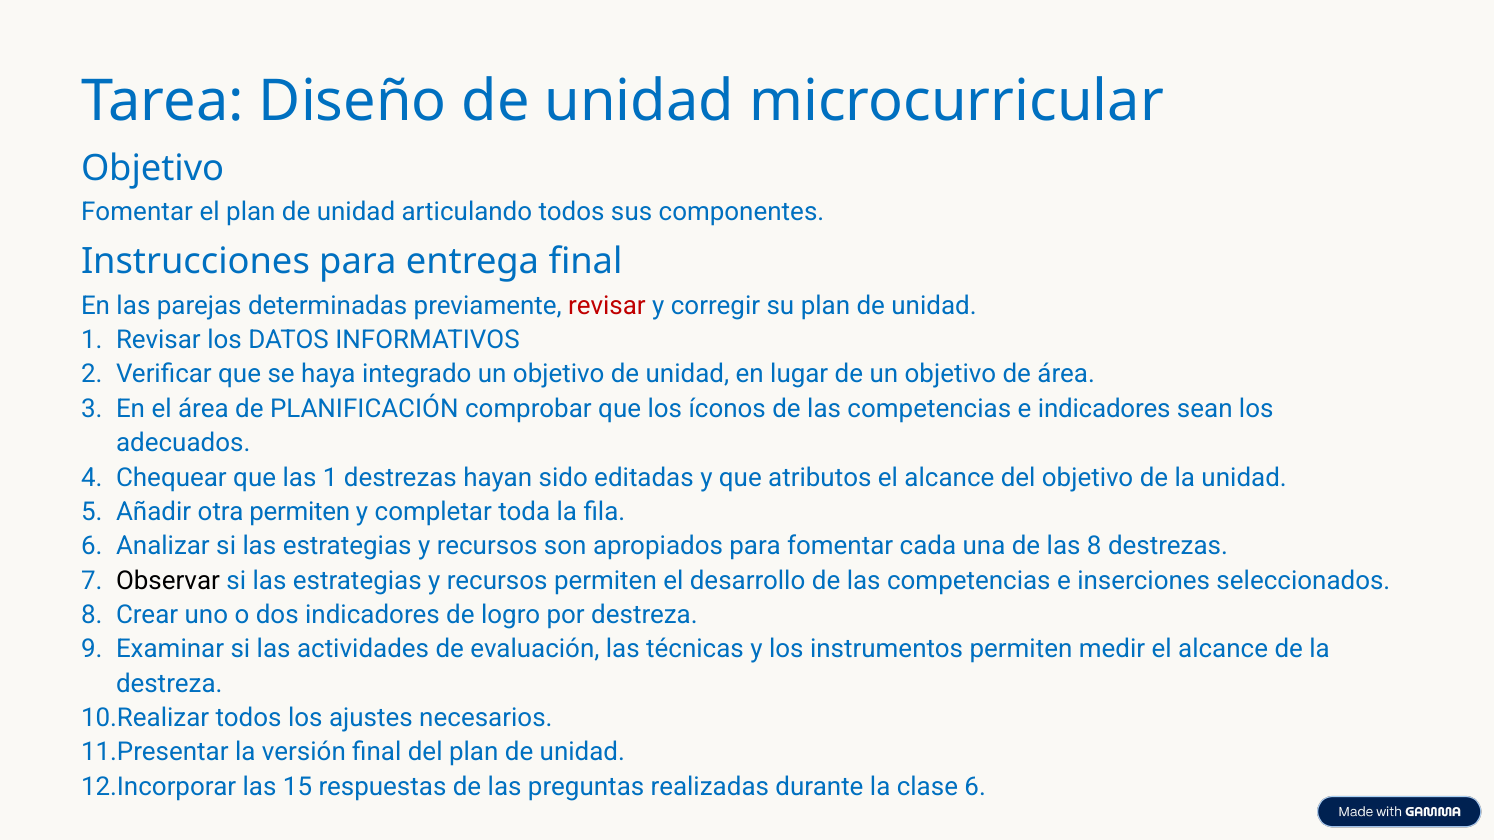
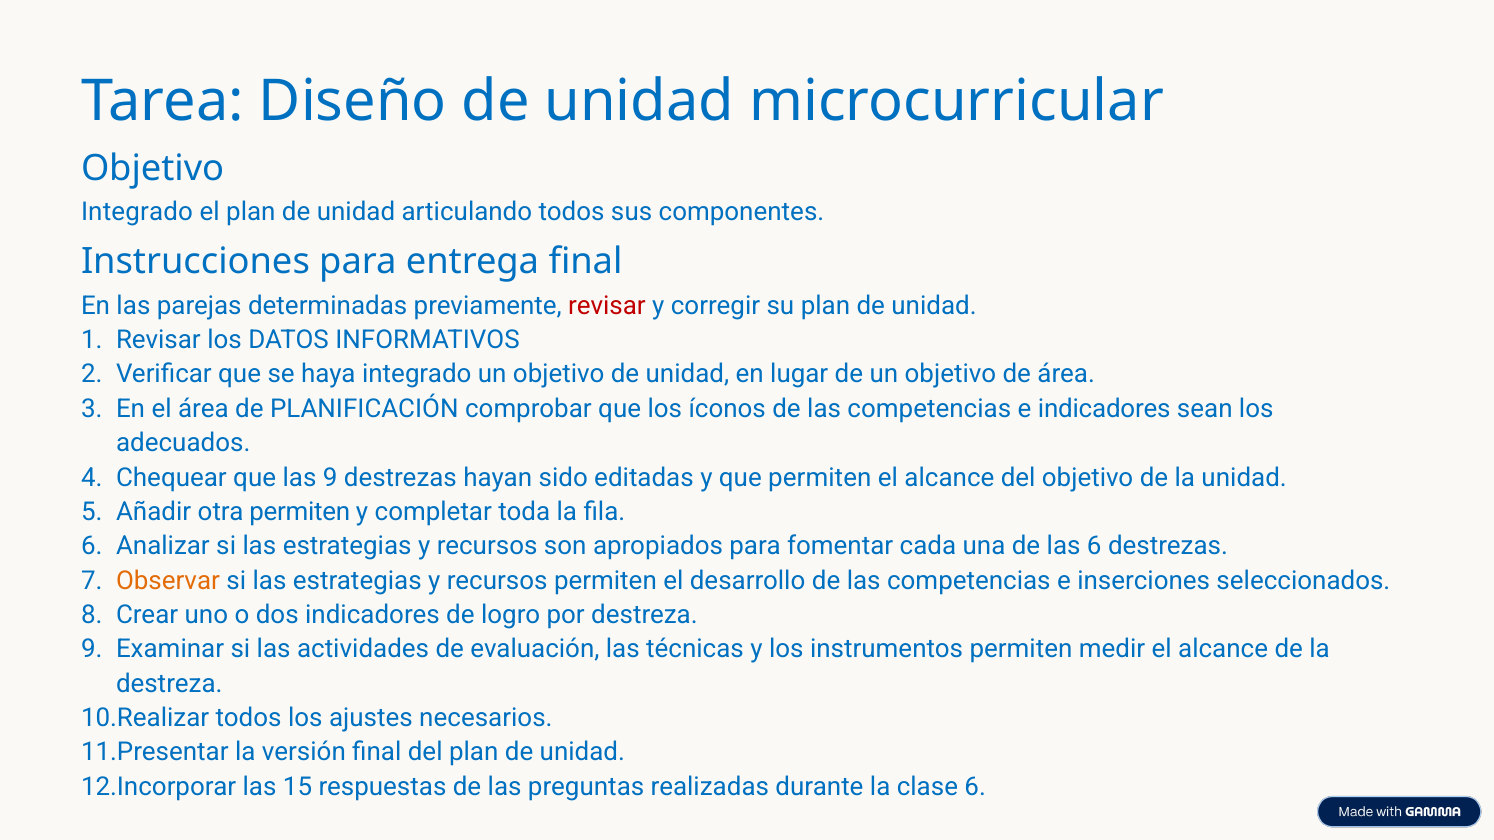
Fomentar at (137, 212): Fomentar -> Integrado
las 1: 1 -> 9
que atributos: atributos -> permiten
las 8: 8 -> 6
Observar colour: black -> orange
